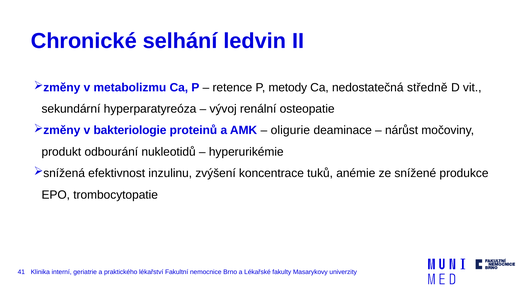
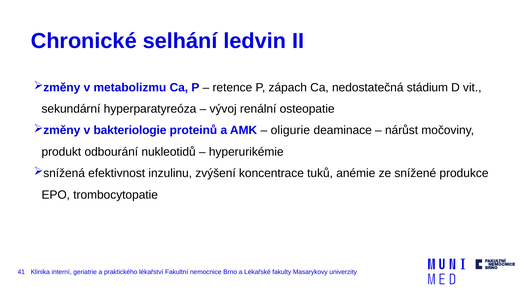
metody: metody -> zápach
středně: středně -> stádium
